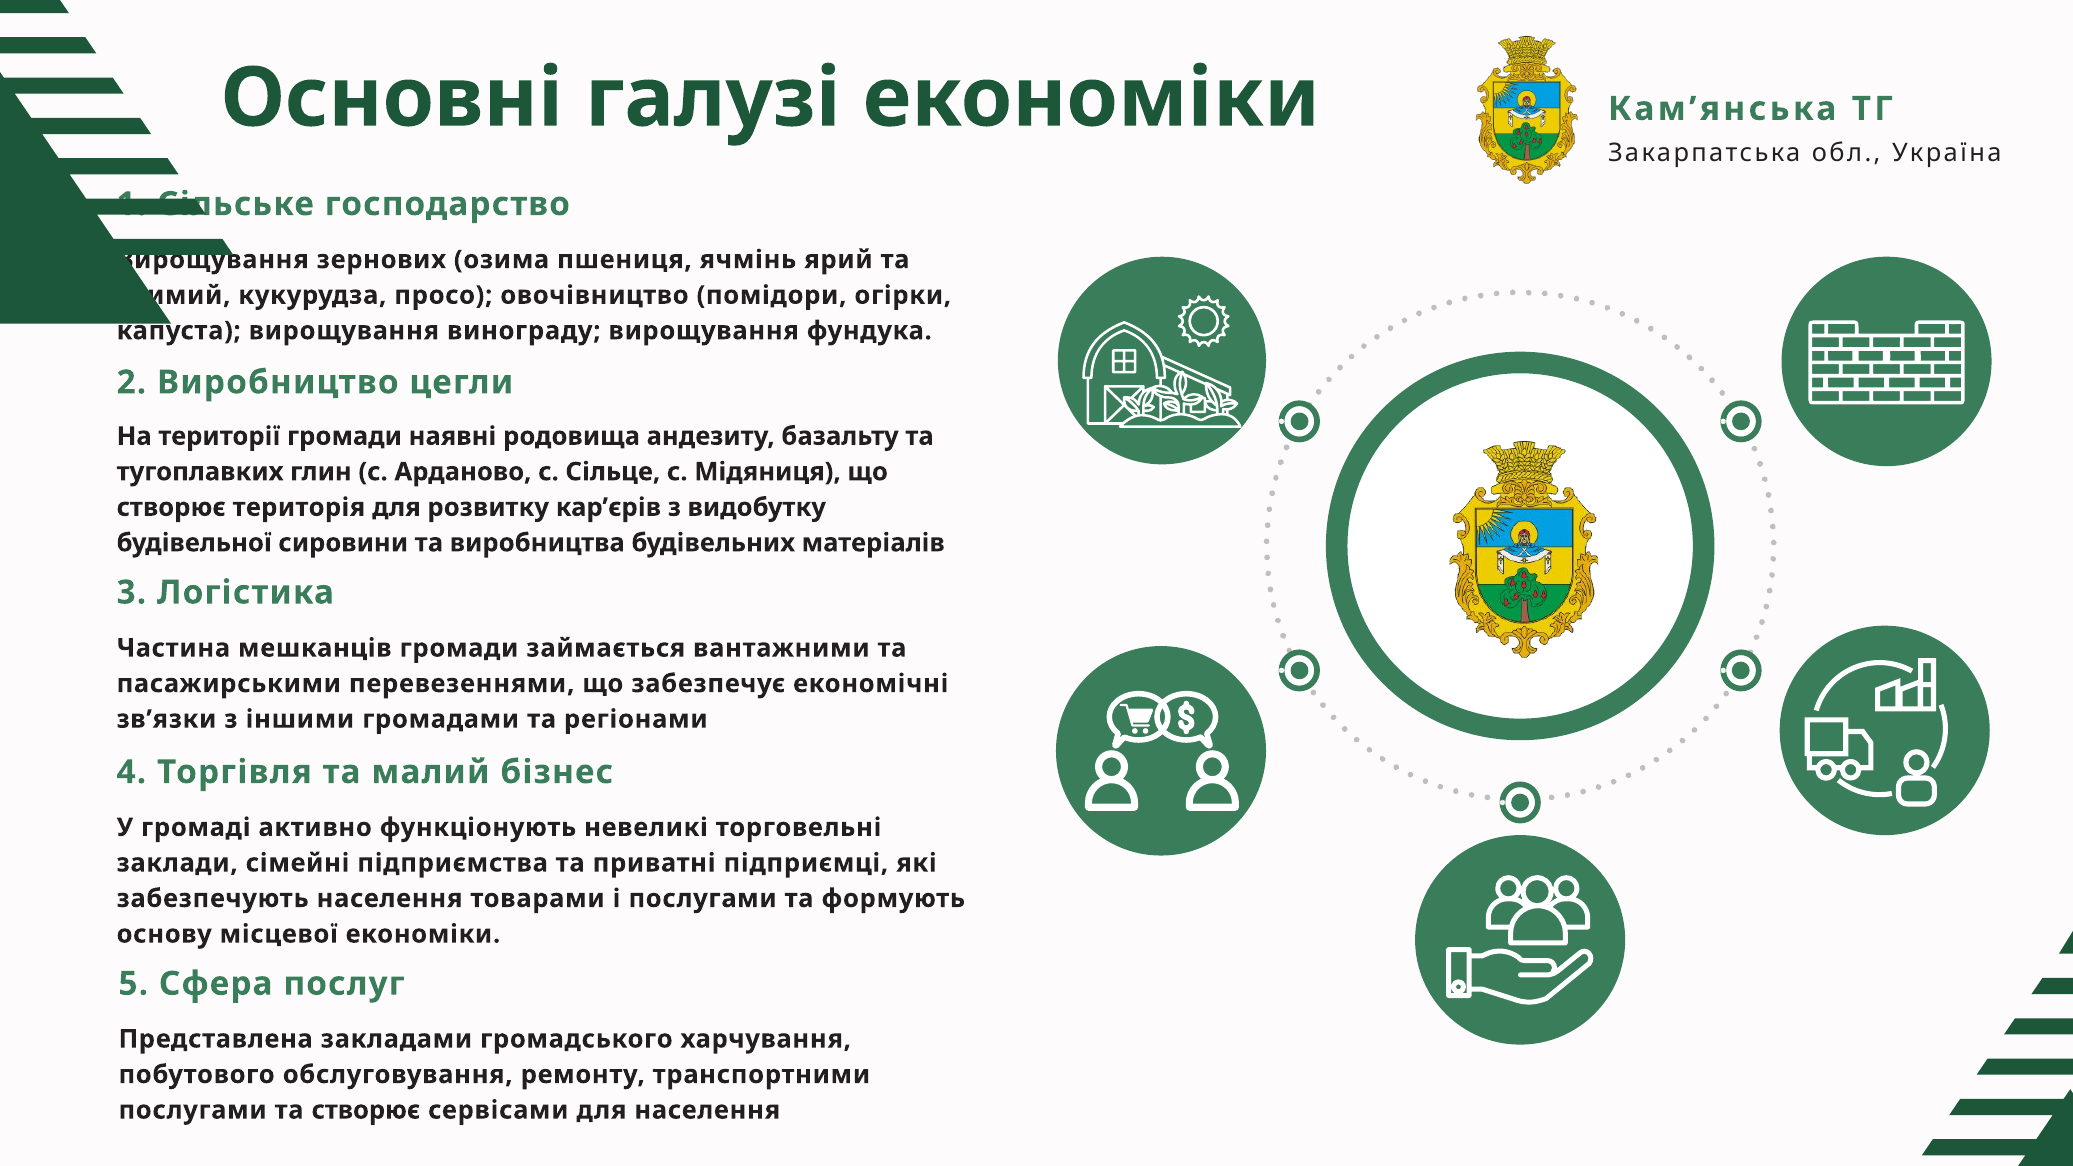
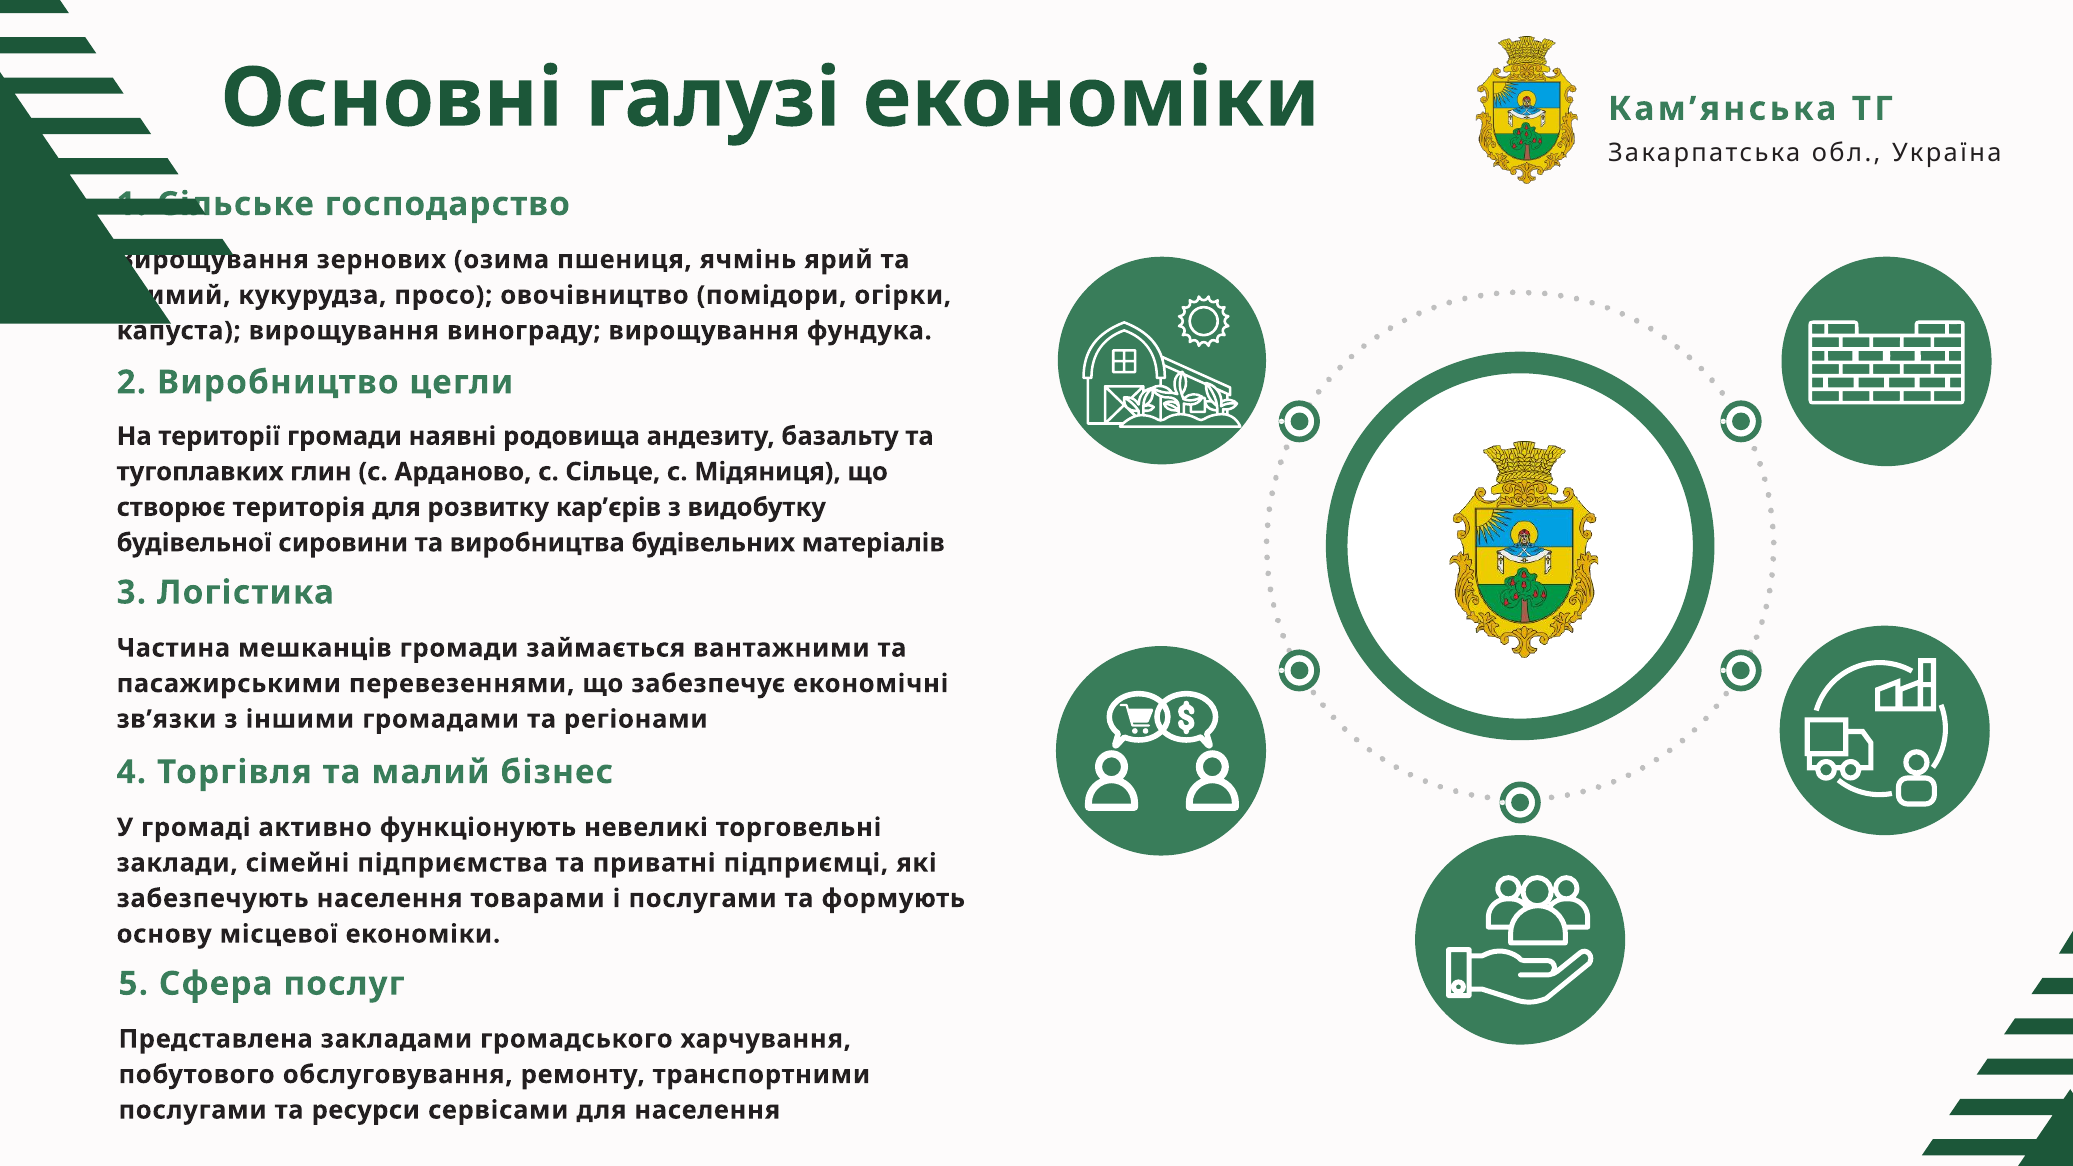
та створює: створює -> ресурси
